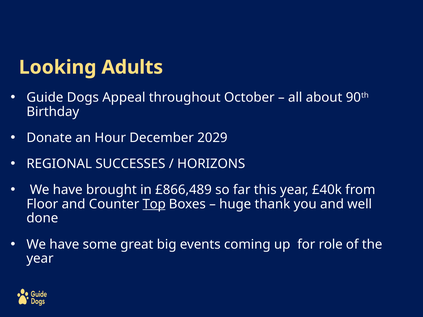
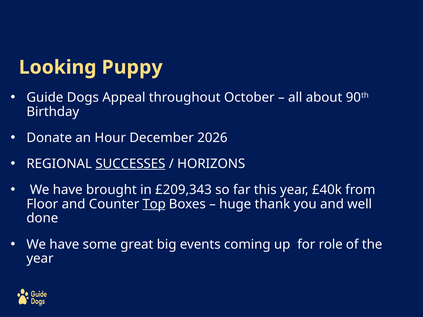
Adults: Adults -> Puppy
2029: 2029 -> 2026
SUCCESSES underline: none -> present
£866,489: £866,489 -> £209,343
